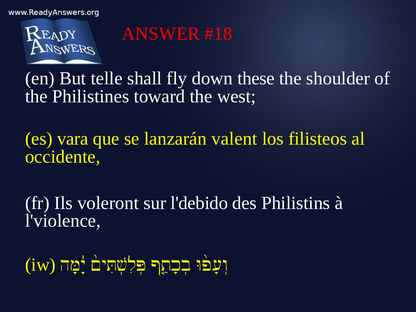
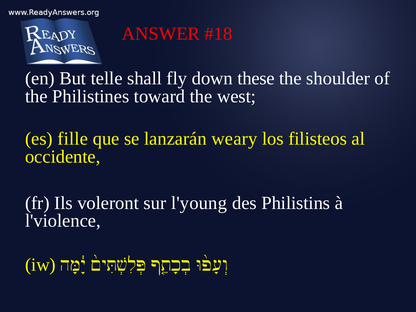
vara: vara -> fille
valent: valent -> weary
l'debido: l'debido -> l'young
